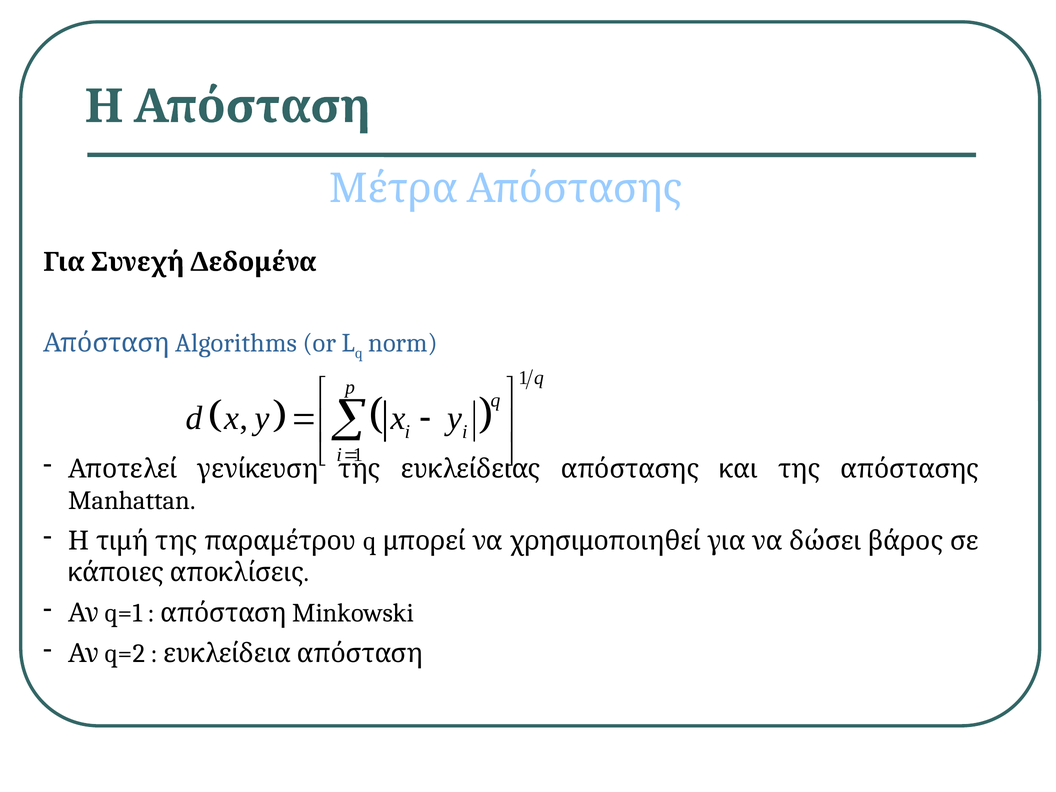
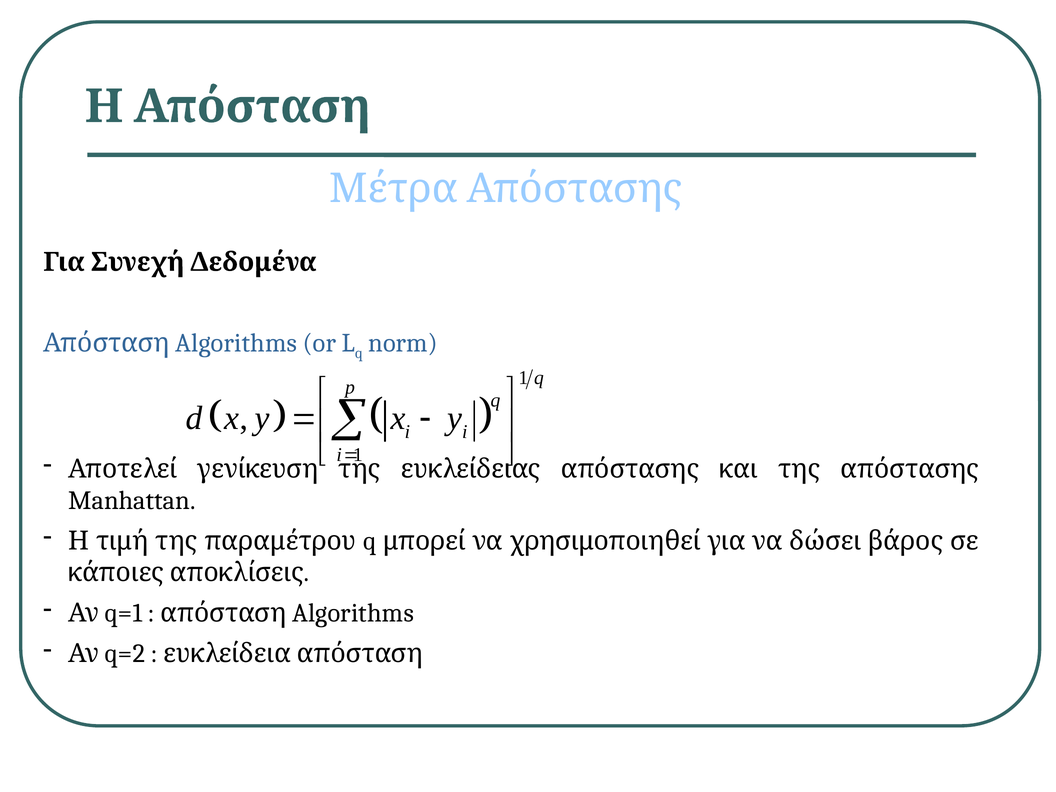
Minkowski at (353, 613): Minkowski -> Algorithms
